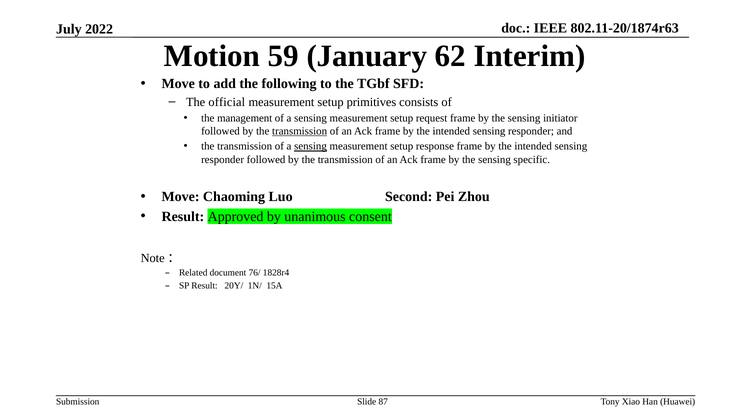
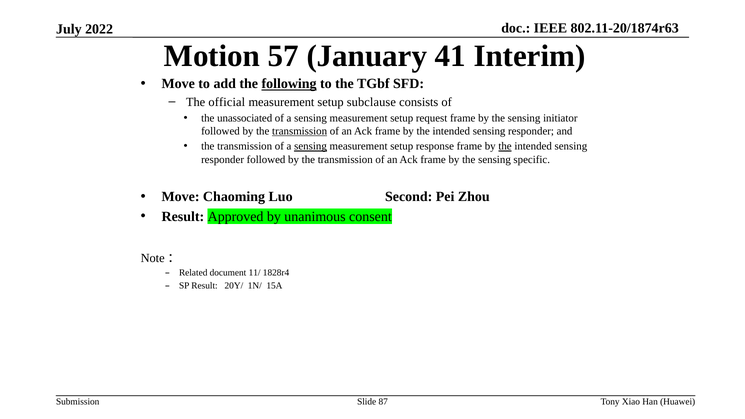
59: 59 -> 57
62: 62 -> 41
following underline: none -> present
primitives: primitives -> subclause
management: management -> unassociated
the at (505, 146) underline: none -> present
76/: 76/ -> 11/
